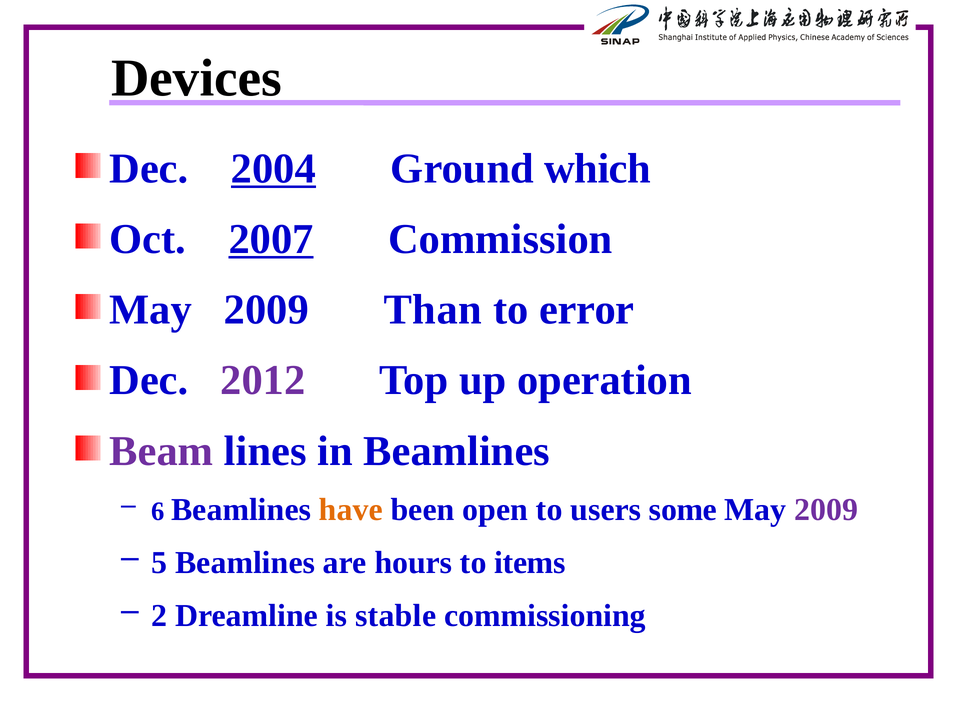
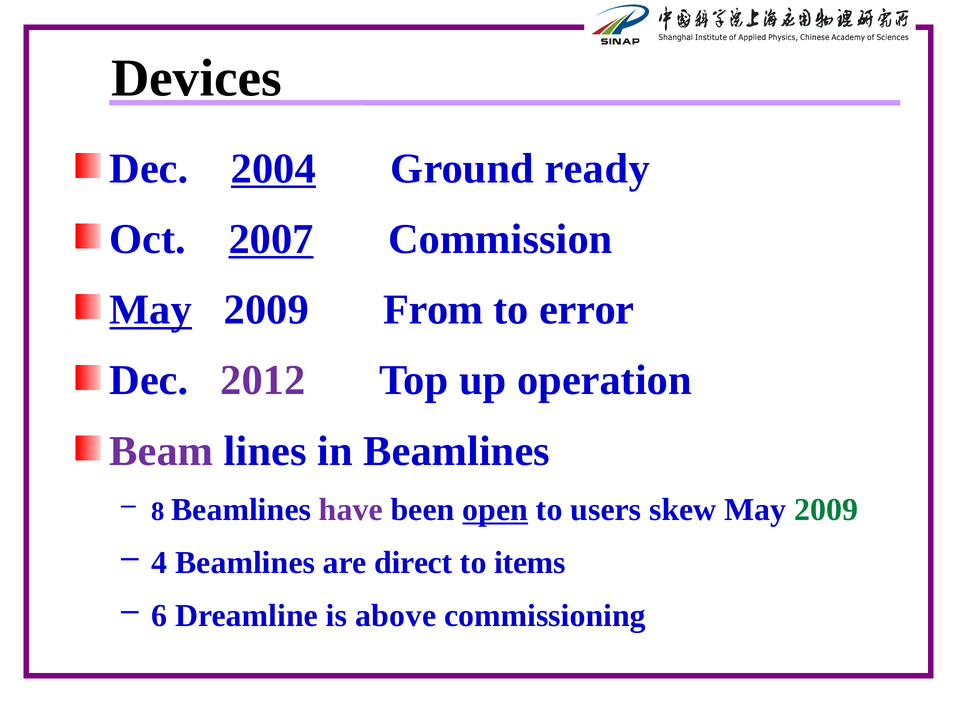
which: which -> ready
May at (151, 310) underline: none -> present
Than: Than -> From
6: 6 -> 8
have colour: orange -> purple
open underline: none -> present
some: some -> skew
2009 at (826, 509) colour: purple -> green
5: 5 -> 4
hours: hours -> direct
2: 2 -> 6
stable: stable -> above
